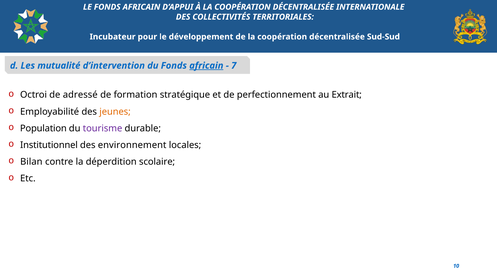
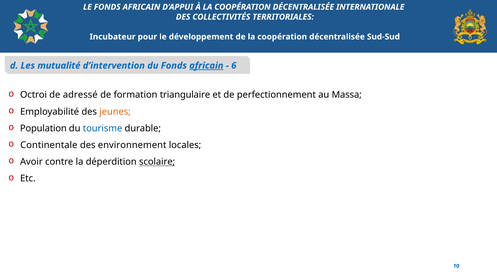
7: 7 -> 6
stratégique: stratégique -> triangulaire
Extrait: Extrait -> Massa
tourisme colour: purple -> blue
Institutionnel: Institutionnel -> Continentale
Bilan: Bilan -> Avoir
scolaire underline: none -> present
